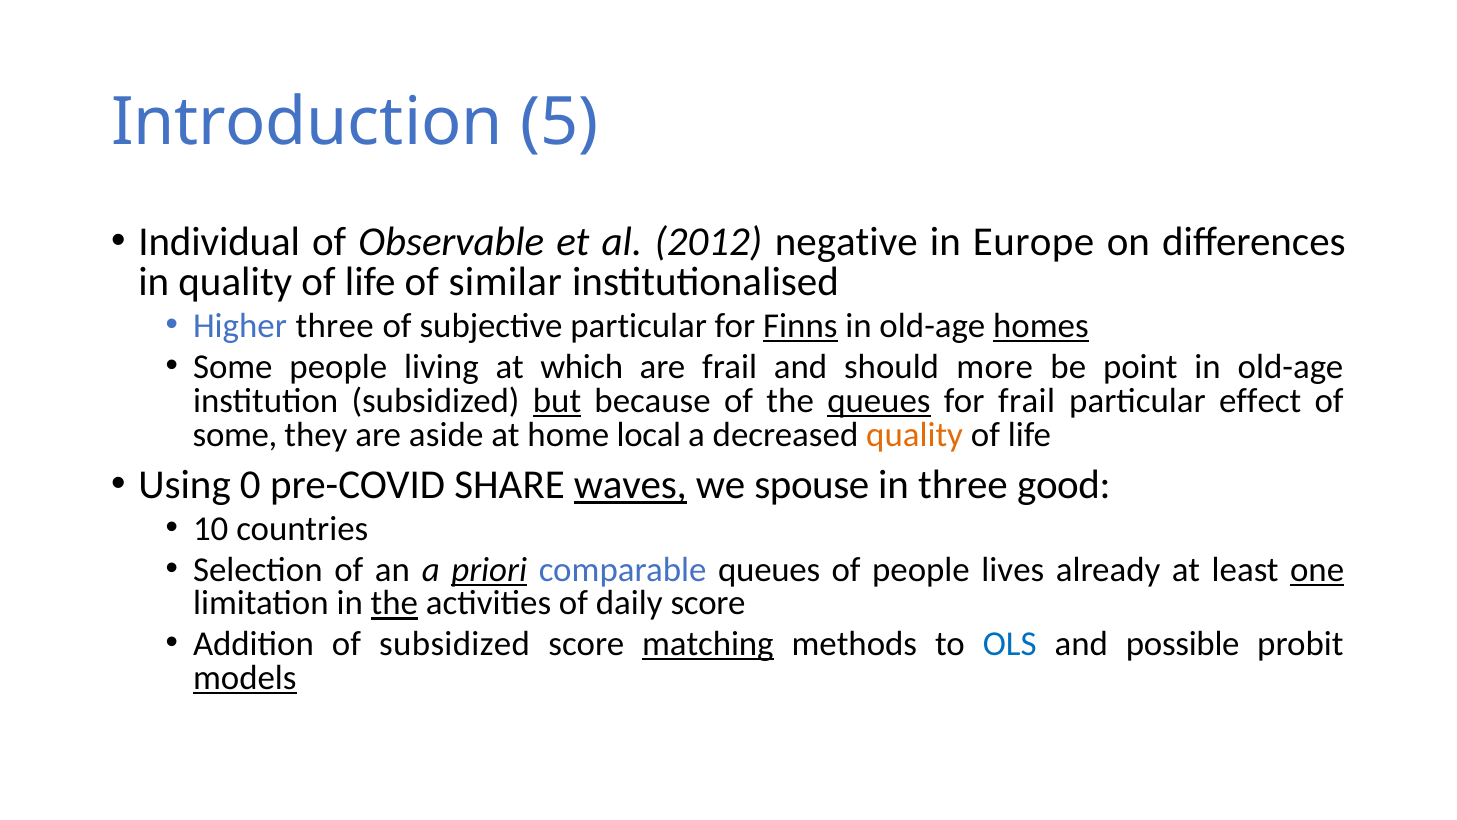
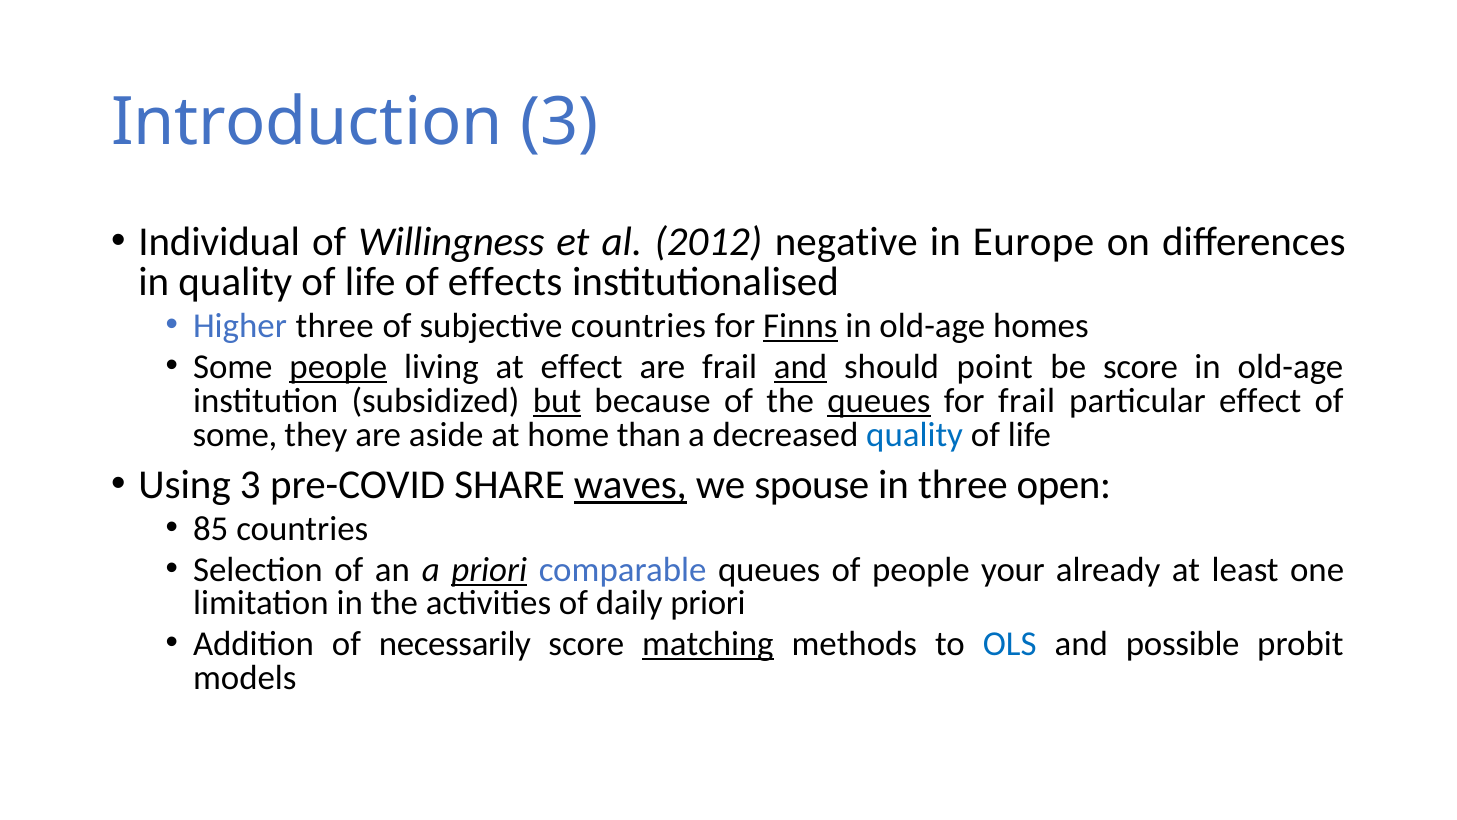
Introduction 5: 5 -> 3
Observable: Observable -> Willingness
similar: similar -> effects
subjective particular: particular -> countries
homes underline: present -> none
people at (338, 367) underline: none -> present
at which: which -> effect
and at (801, 367) underline: none -> present
more: more -> point
be point: point -> score
local: local -> than
quality at (915, 434) colour: orange -> blue
Using 0: 0 -> 3
good: good -> open
10: 10 -> 85
lives: lives -> your
one underline: present -> none
the at (394, 603) underline: present -> none
daily score: score -> priori
of subsidized: subsidized -> necessarily
models underline: present -> none
